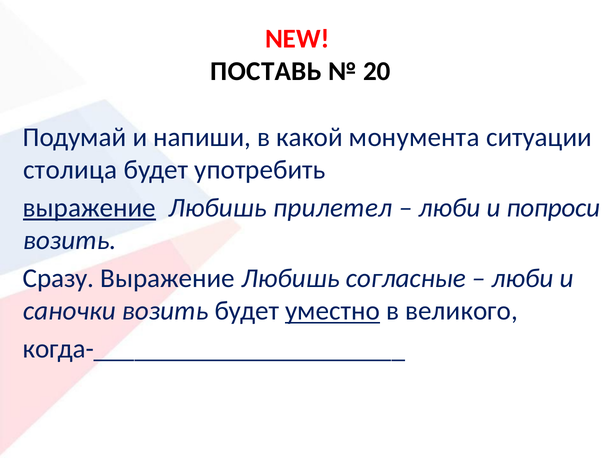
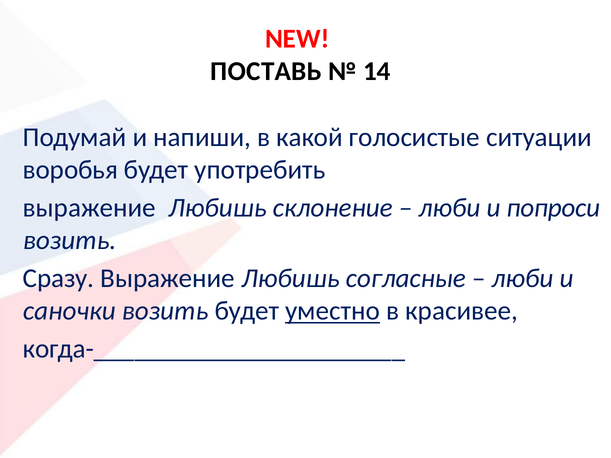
20: 20 -> 14
монумента: монумента -> голосистые
столица: столица -> воробья
выражение at (89, 208) underline: present -> none
прилетел: прилетел -> склонение
великого: великого -> красивее
